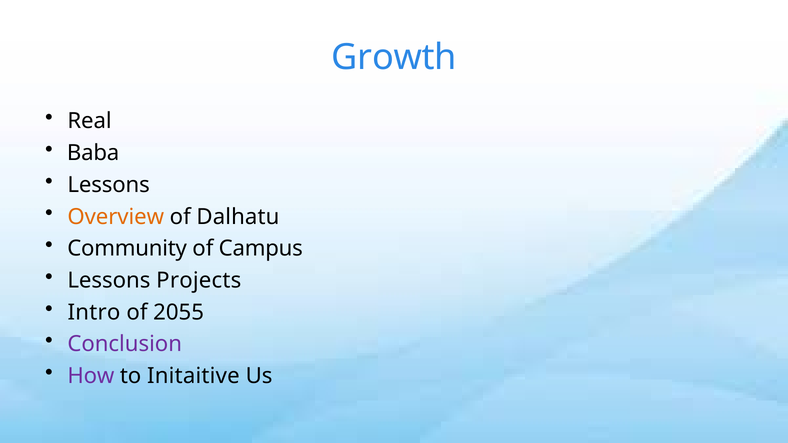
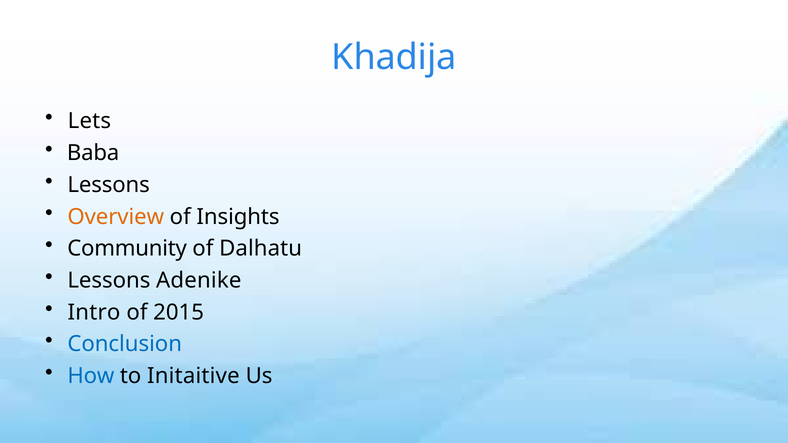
Growth: Growth -> Khadija
Real: Real -> Lets
Dalhatu: Dalhatu -> Insights
Campus: Campus -> Dalhatu
Projects: Projects -> Adenike
2055: 2055 -> 2015
Conclusion colour: purple -> blue
How colour: purple -> blue
